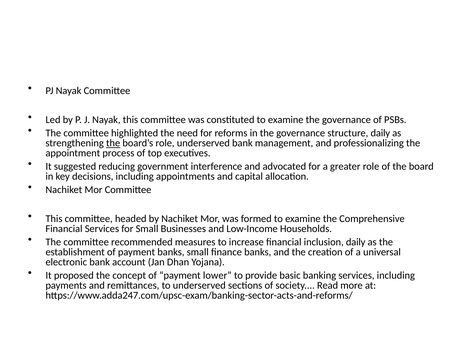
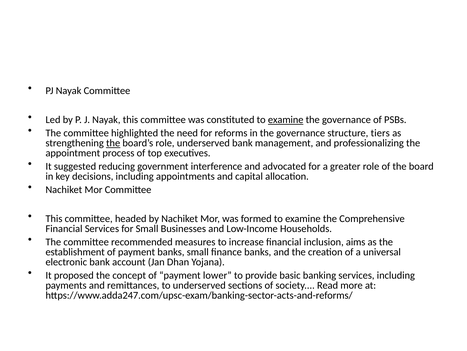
examine at (286, 120) underline: none -> present
structure daily: daily -> tiers
inclusion daily: daily -> aims
